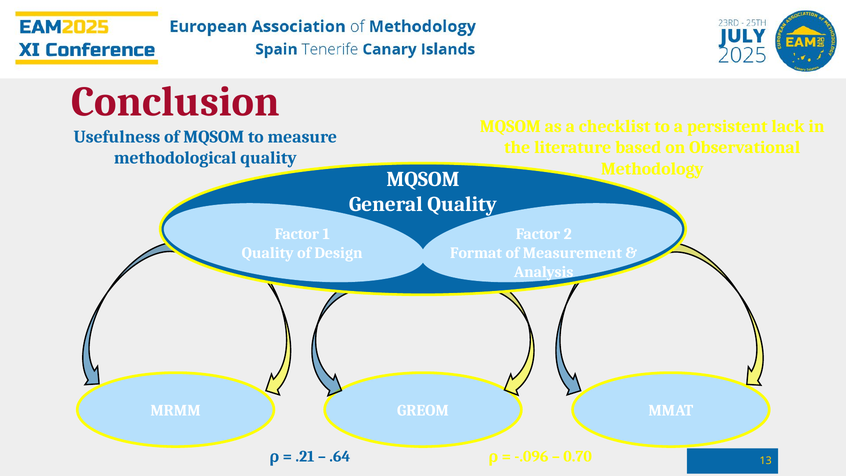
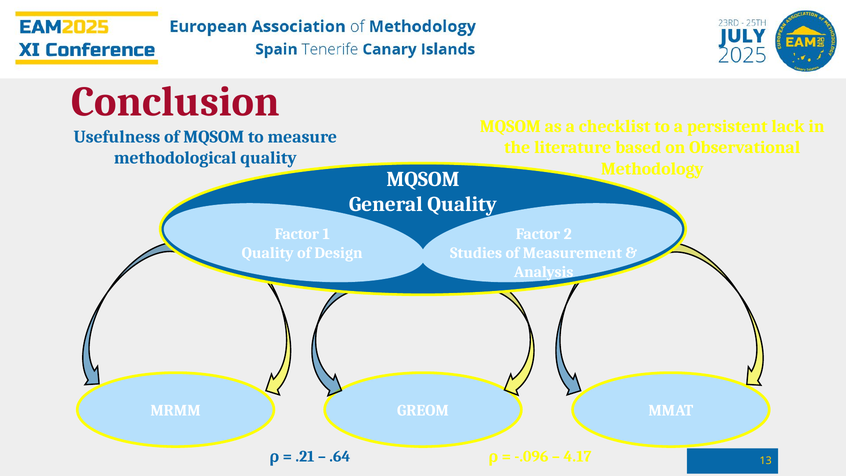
Format: Format -> Studies
0.70: 0.70 -> 4.17
